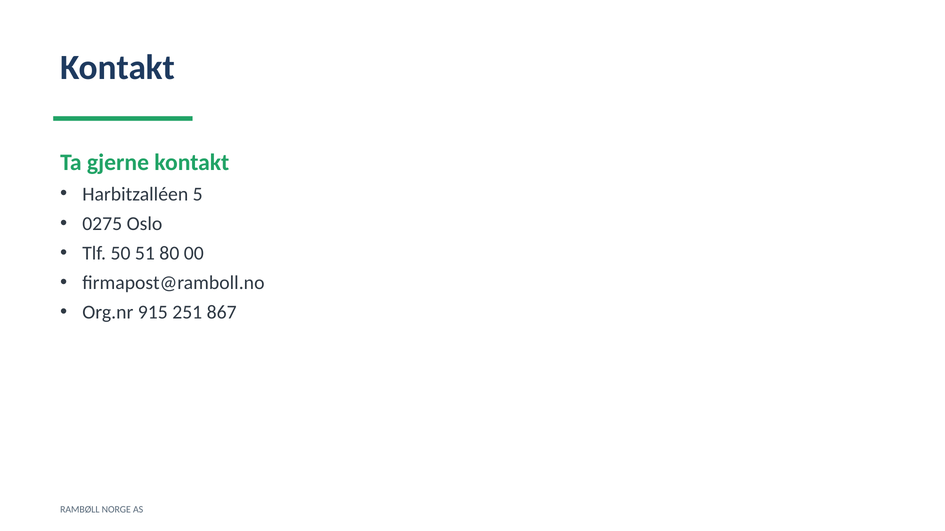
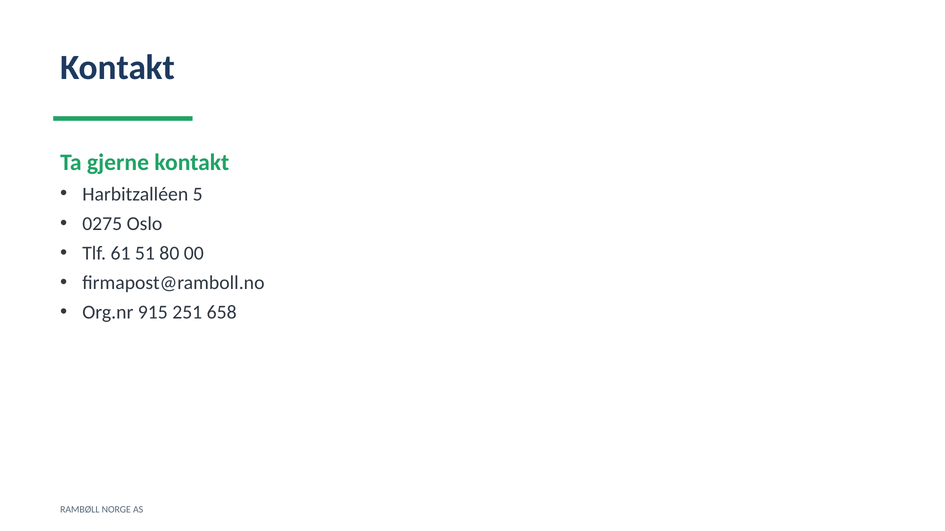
50: 50 -> 61
867: 867 -> 658
